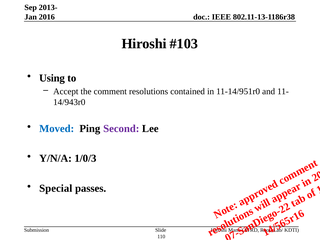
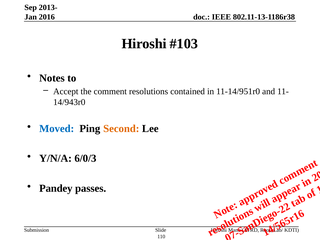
Using: Using -> Notes
Second colour: purple -> orange
1/0/3: 1/0/3 -> 6/0/3
Special: Special -> Pandey
